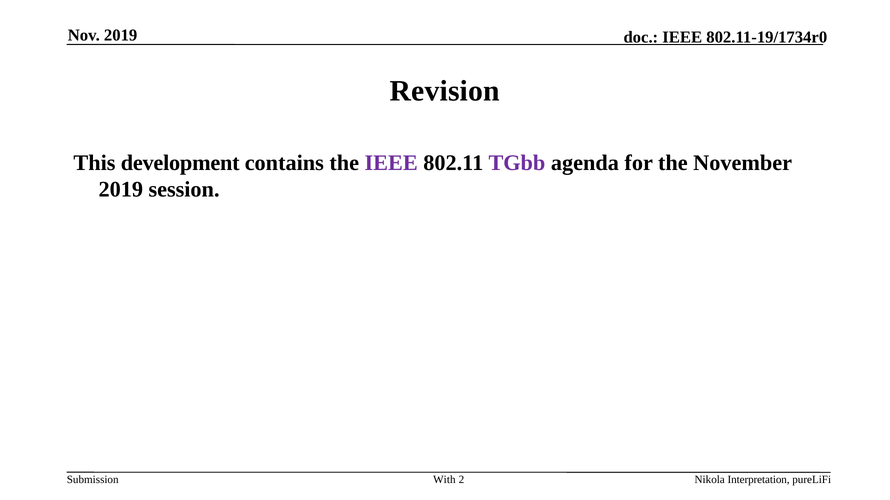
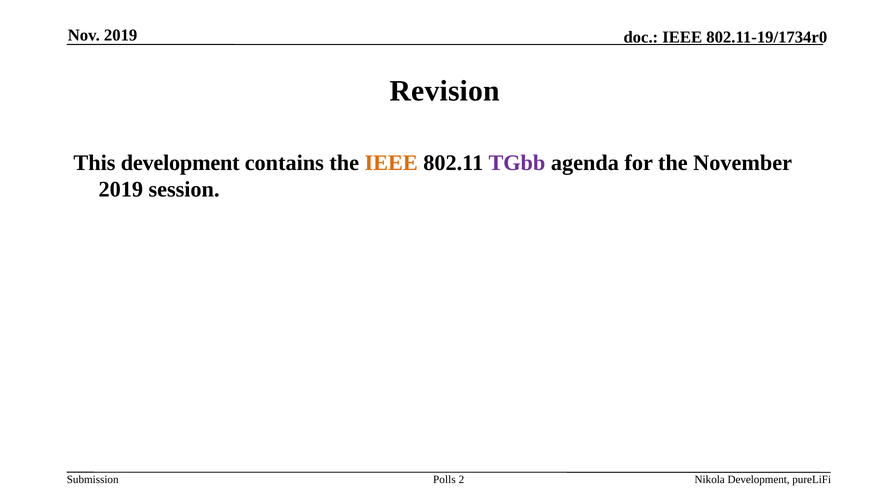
IEEE at (391, 163) colour: purple -> orange
With: With -> Polls
Nikola Interpretation: Interpretation -> Development
